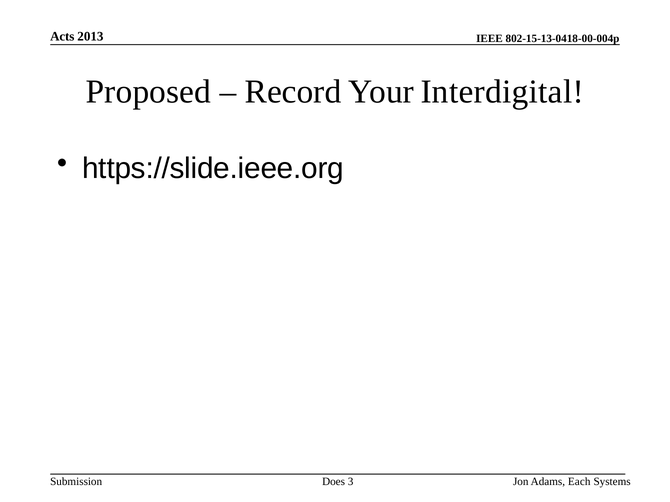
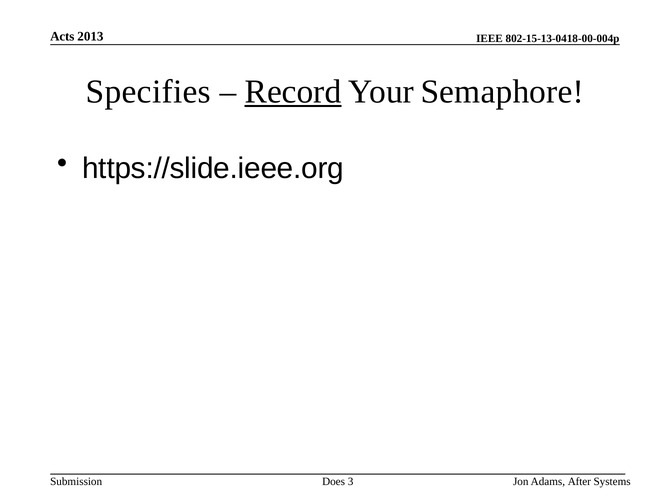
Proposed: Proposed -> Specifies
Record underline: none -> present
Interdigital: Interdigital -> Semaphore
Each: Each -> After
